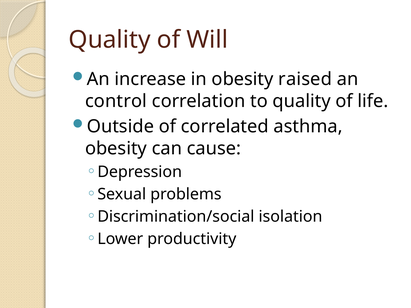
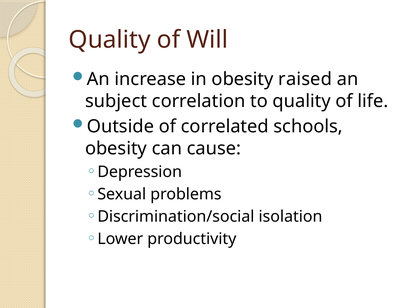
control: control -> subject
asthma: asthma -> schools
